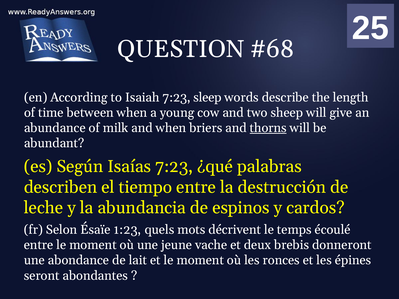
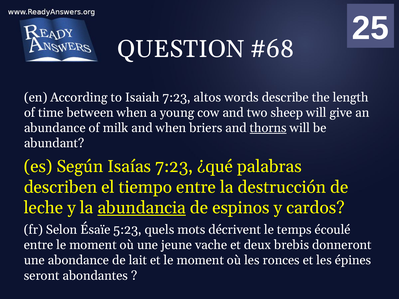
sleep: sleep -> altos
abundancia underline: none -> present
1:23: 1:23 -> 5:23
